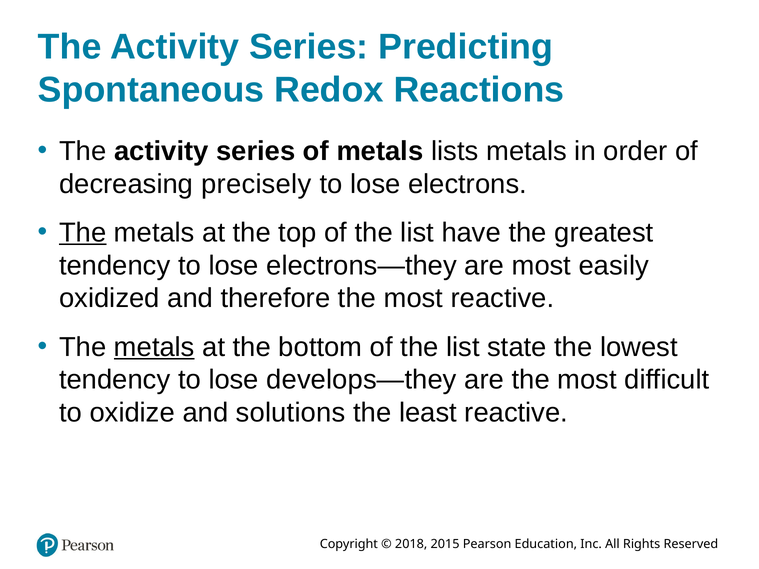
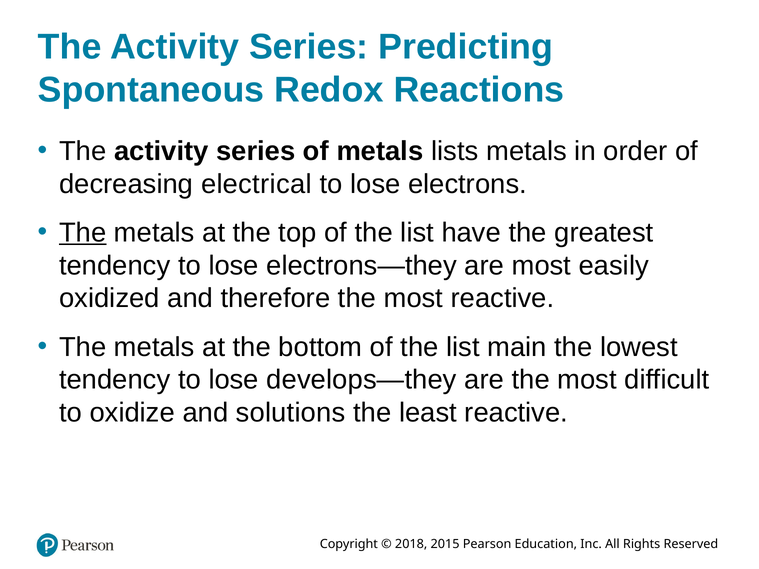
precisely: precisely -> electrical
metals at (154, 347) underline: present -> none
state: state -> main
